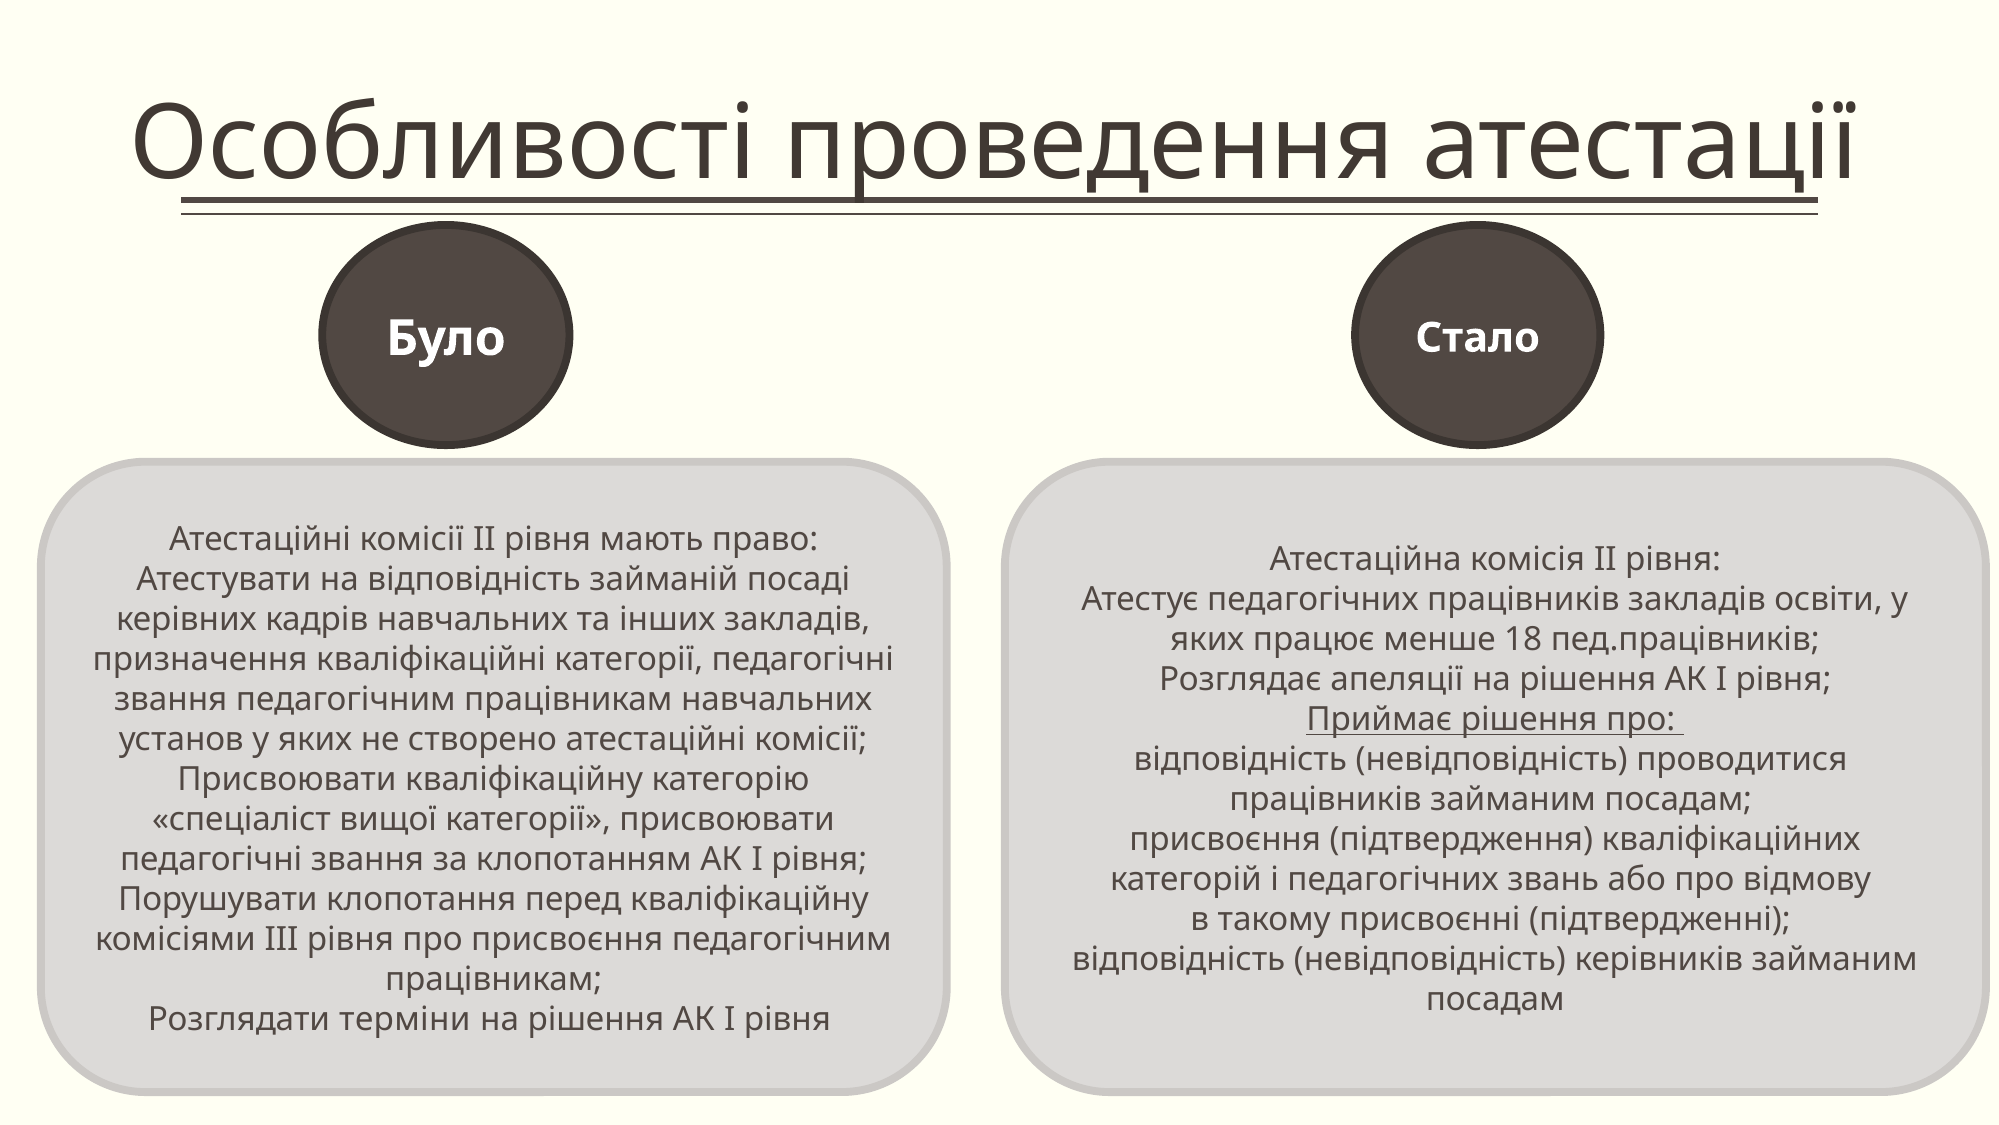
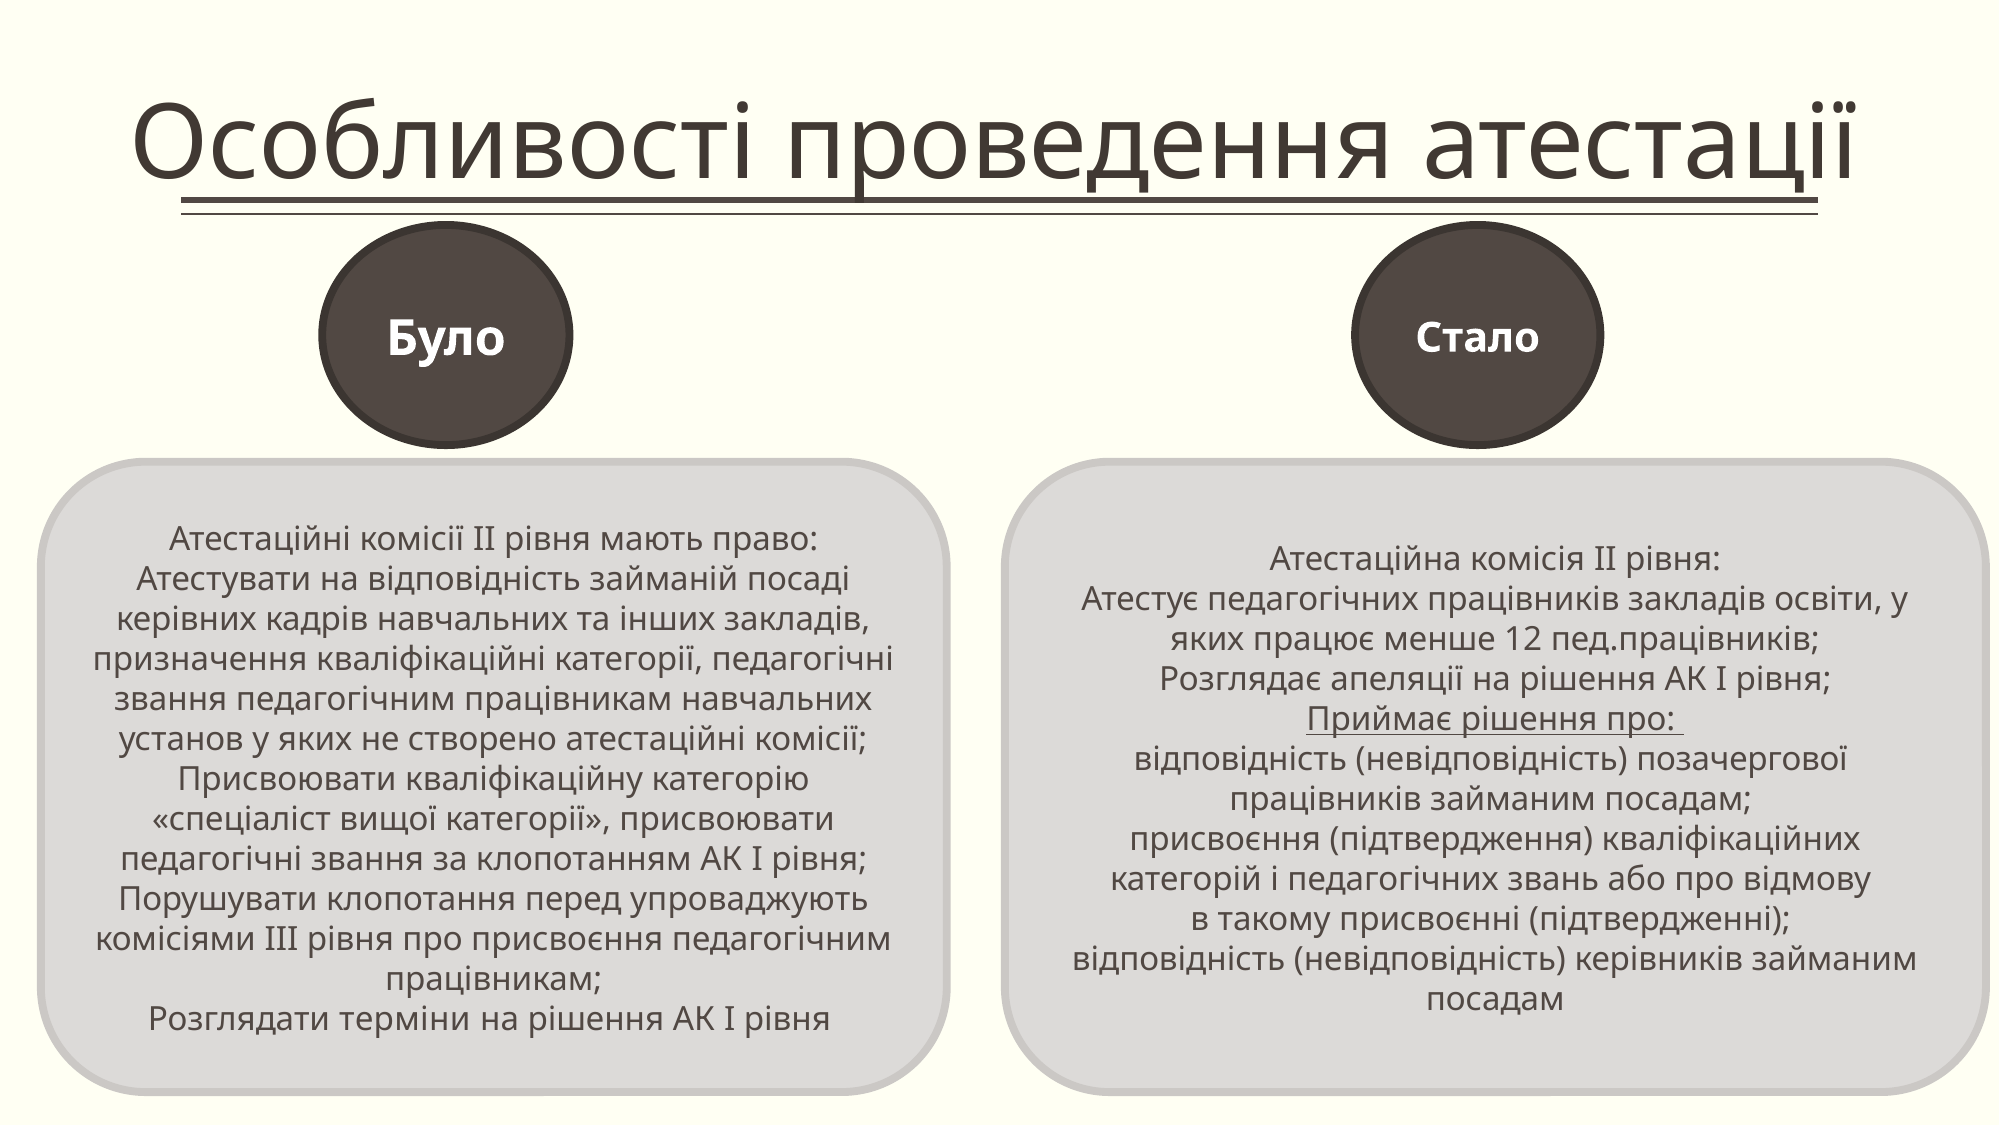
18: 18 -> 12
проводитися: проводитися -> позачергової
перед кваліфікаційну: кваліфікаційну -> упроваджують
